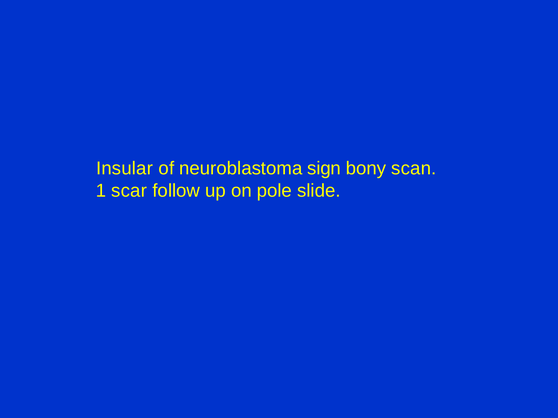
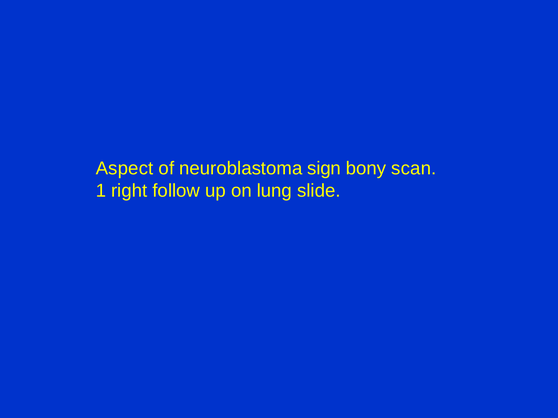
Insular: Insular -> Aspect
scar: scar -> right
pole: pole -> lung
